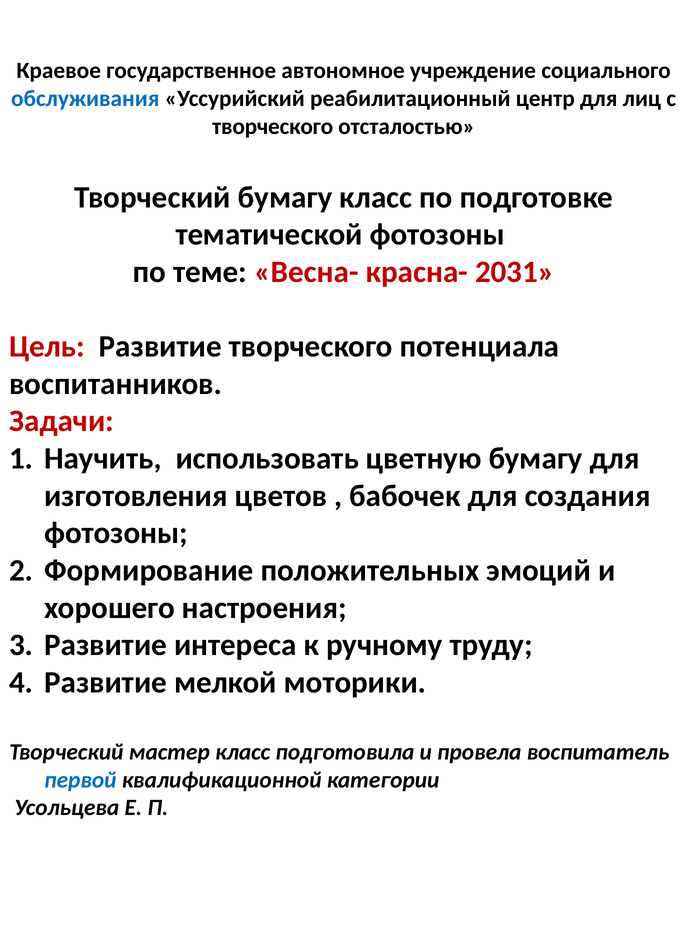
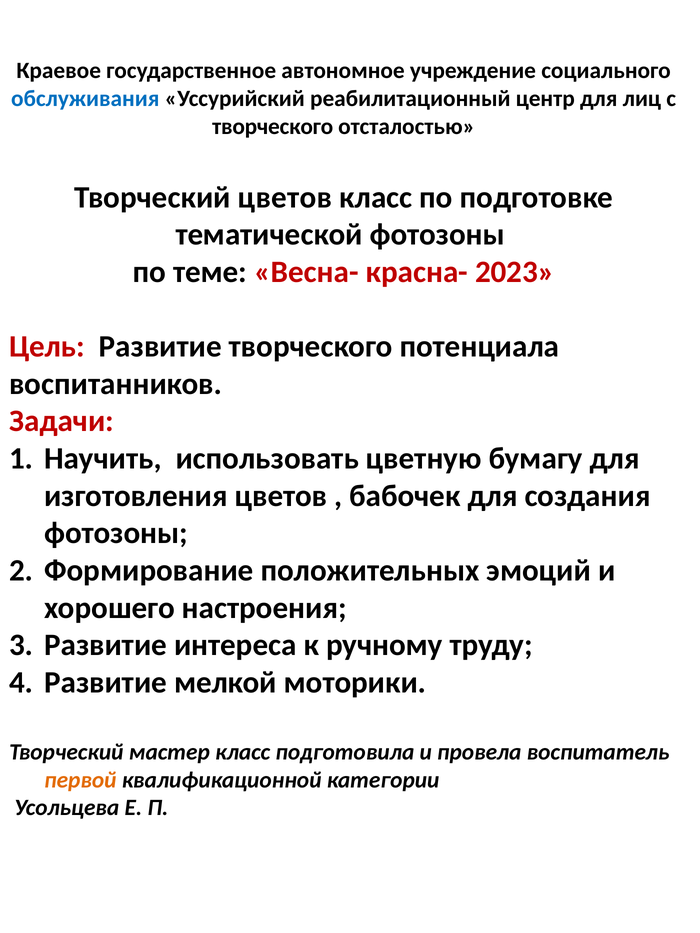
Творческий бумагу: бумагу -> цветов
2031: 2031 -> 2023
первой colour: blue -> orange
